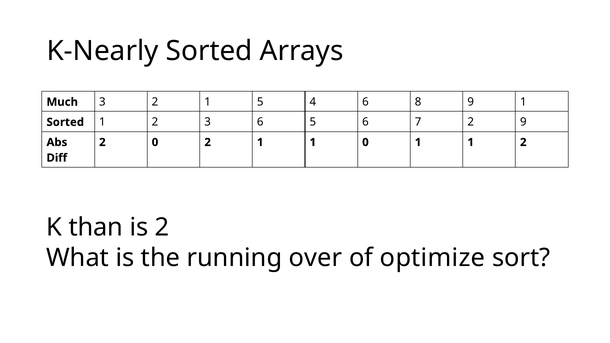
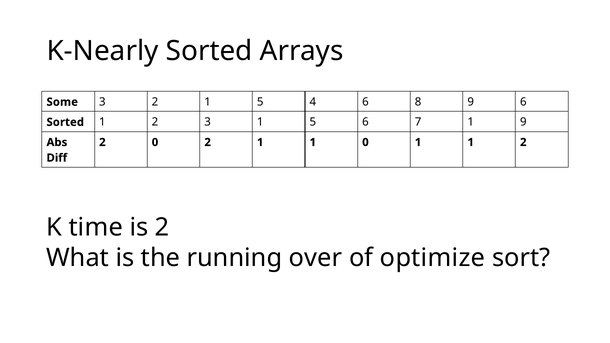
Much: Much -> Some
9 1: 1 -> 6
3 6: 6 -> 1
7 2: 2 -> 1
than: than -> time
